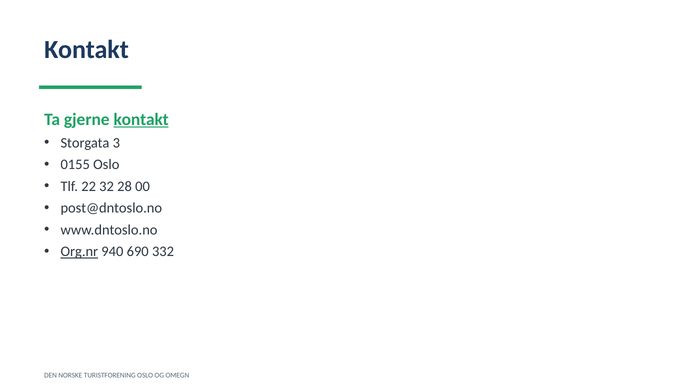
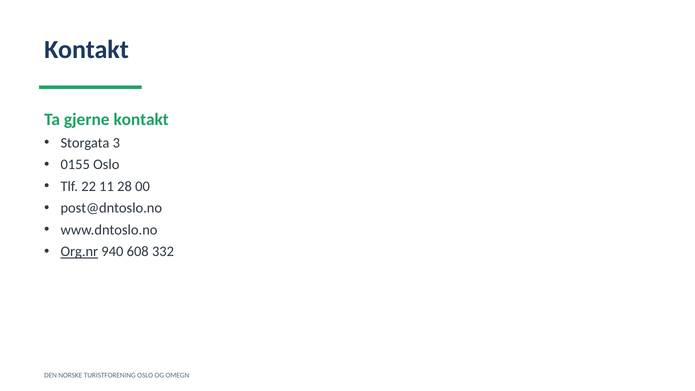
kontakt at (141, 120) underline: present -> none
32: 32 -> 11
690: 690 -> 608
